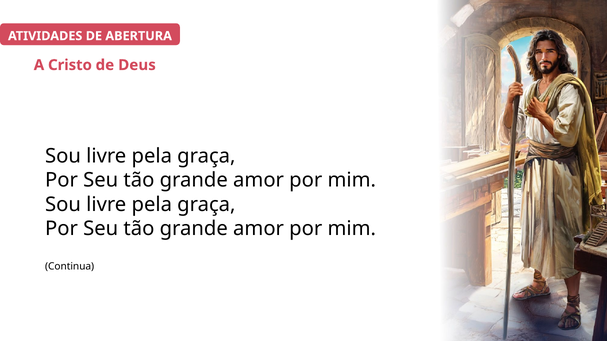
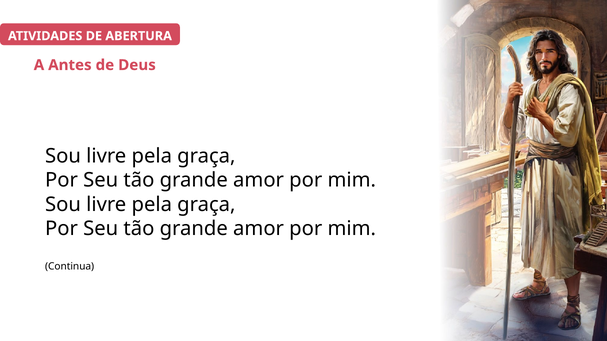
Cristo: Cristo -> Antes
